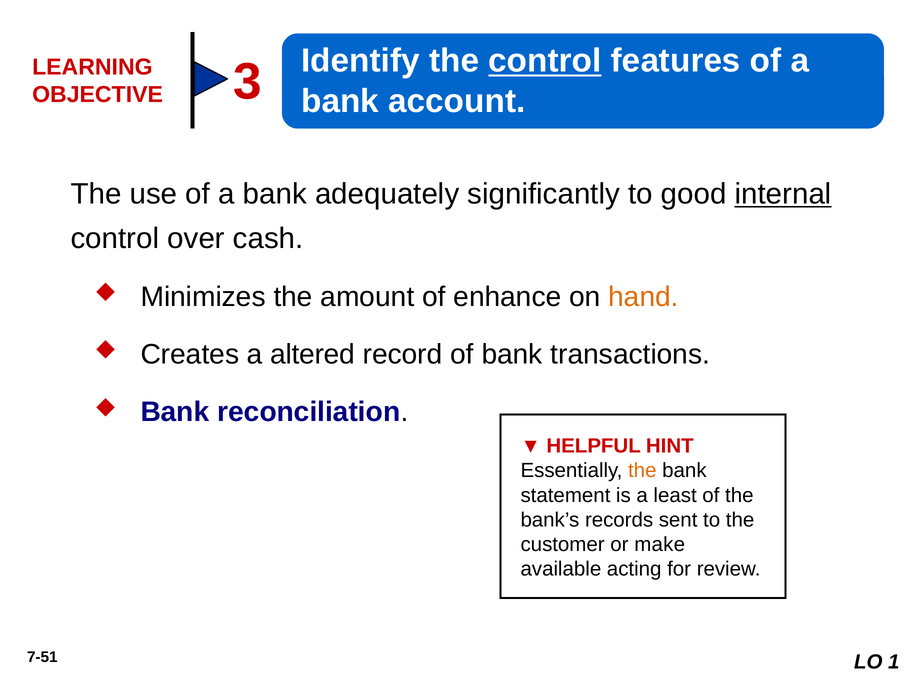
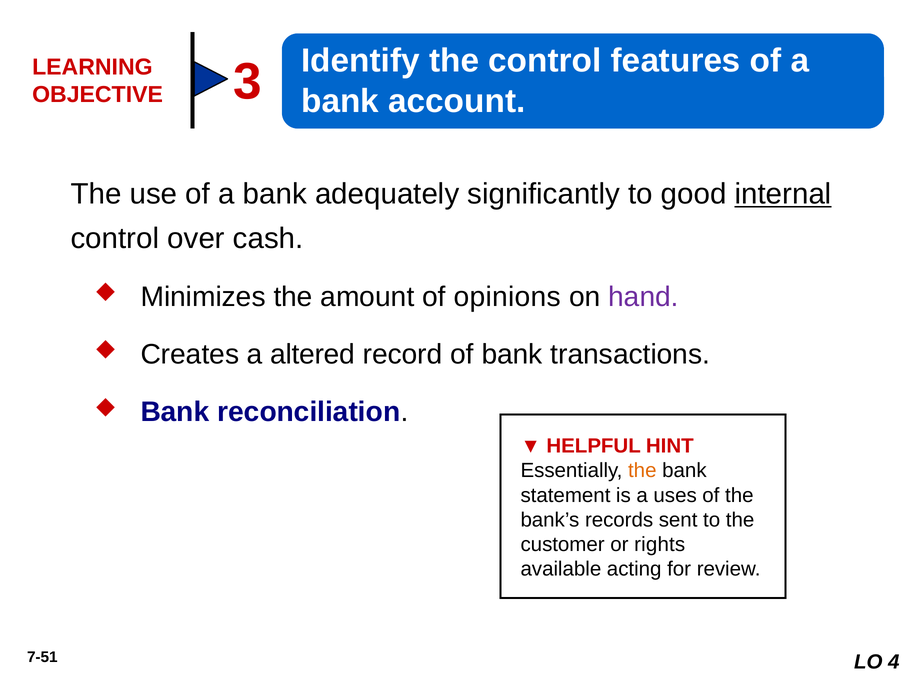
control at (545, 61) underline: present -> none
enhance: enhance -> opinions
hand colour: orange -> purple
least: least -> uses
make: make -> rights
1: 1 -> 4
